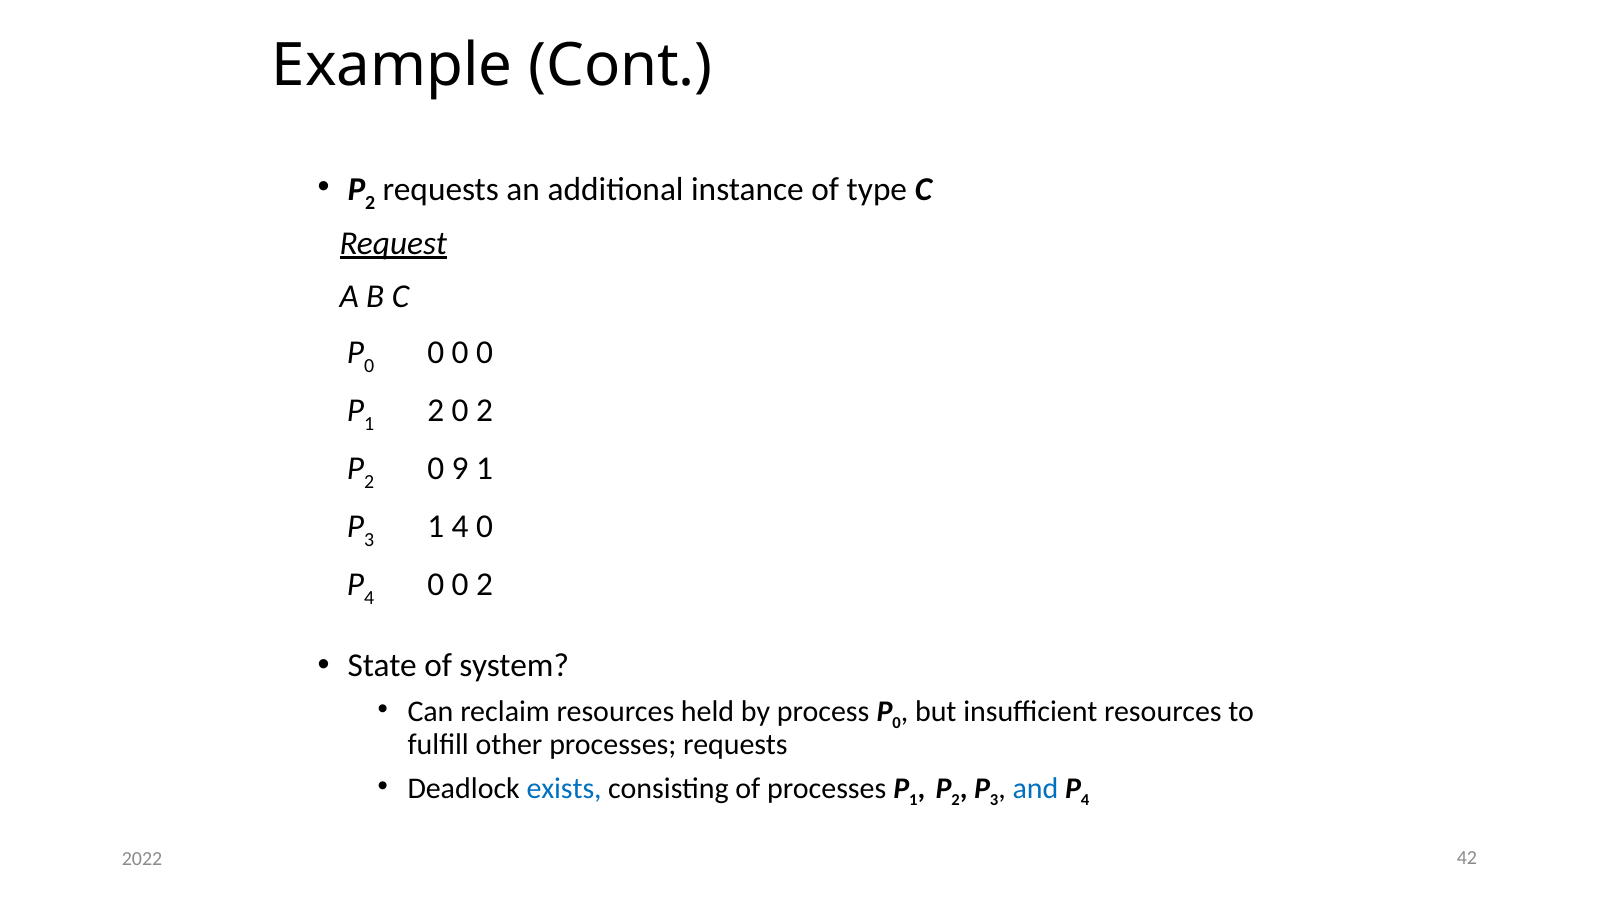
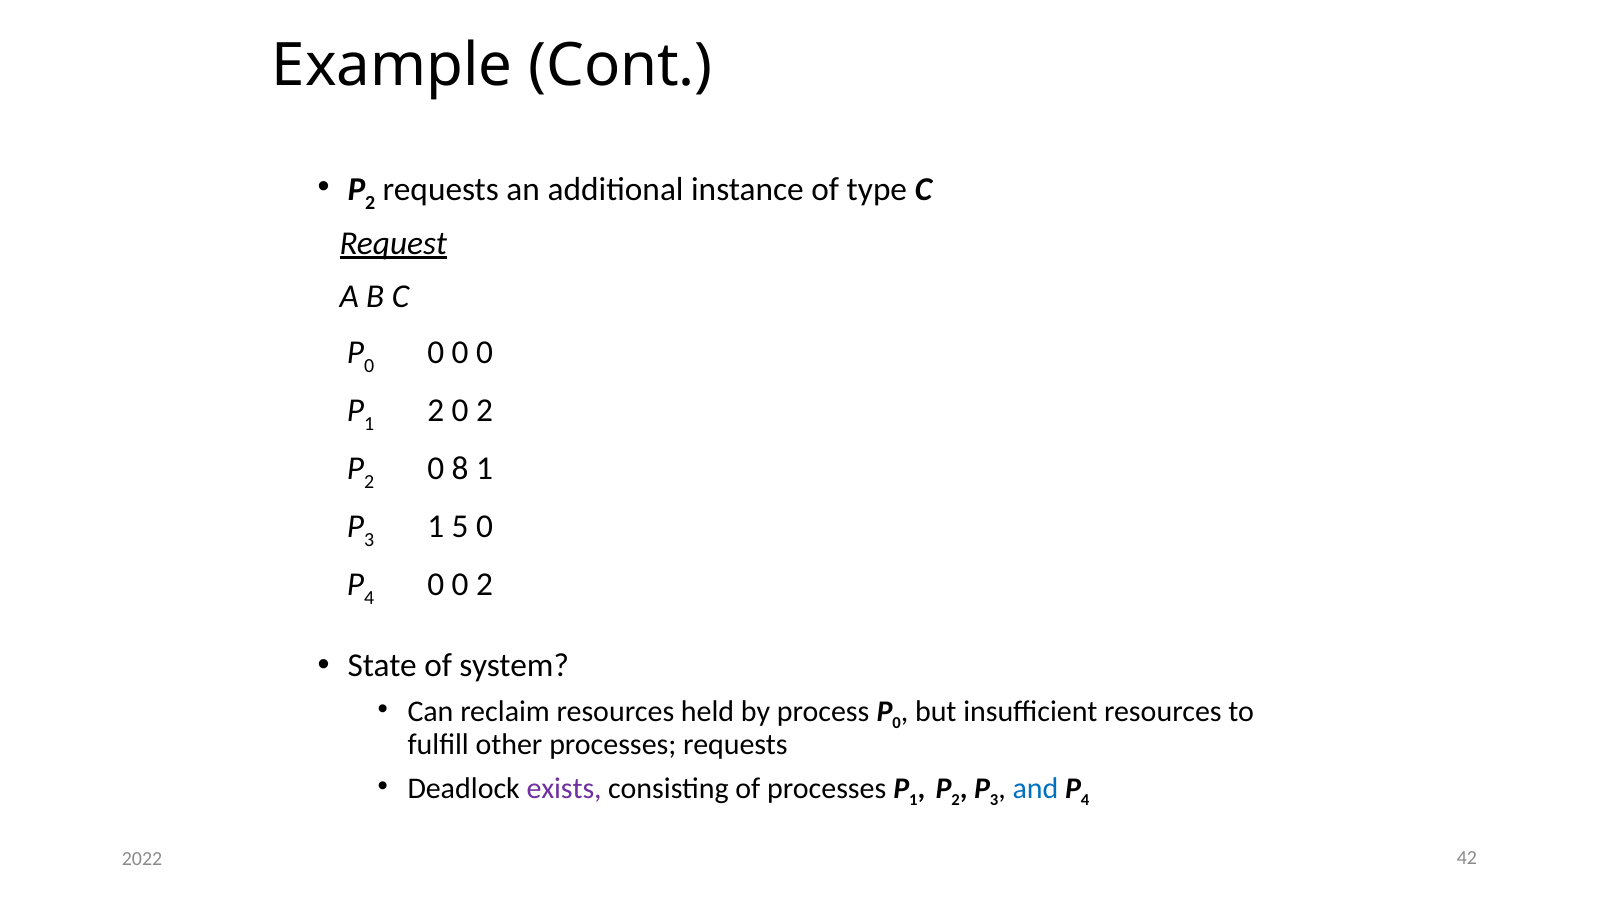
9: 9 -> 8
1 4: 4 -> 5
exists colour: blue -> purple
